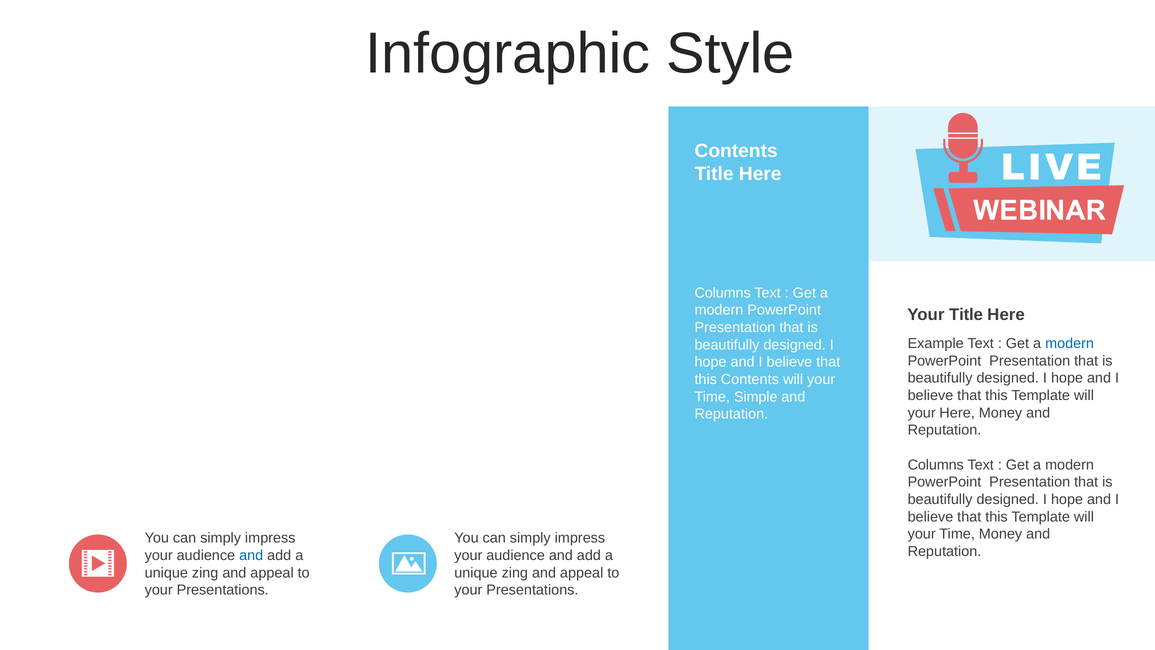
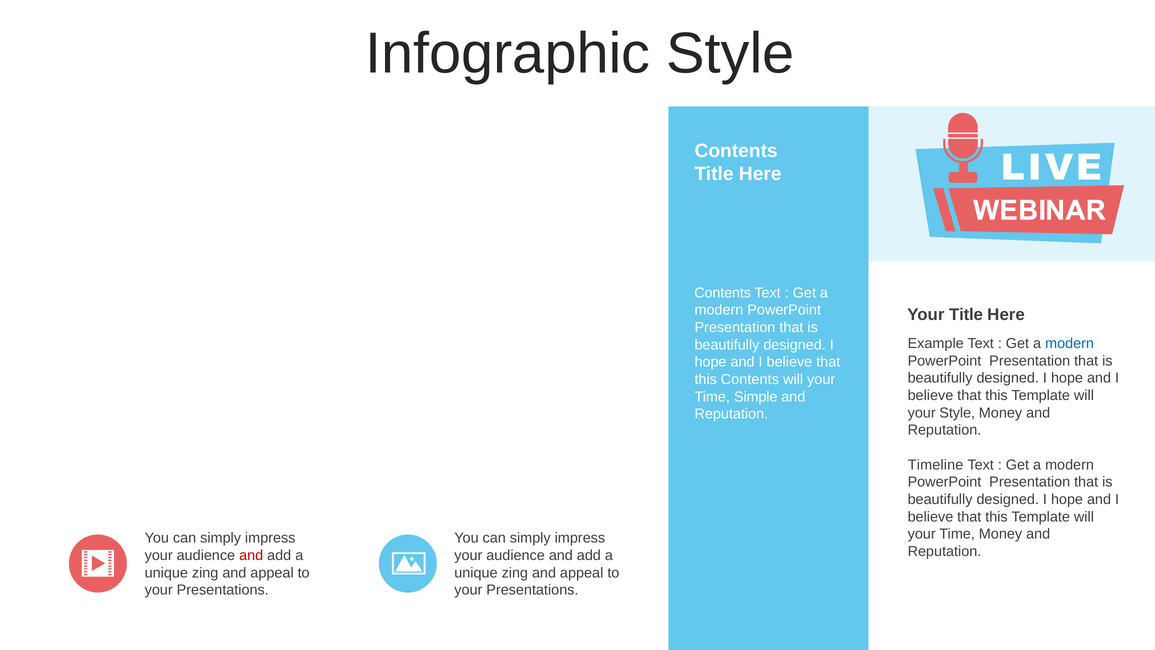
Columns at (723, 293): Columns -> Contents
your Here: Here -> Style
Columns at (936, 465): Columns -> Timeline
and at (251, 555) colour: blue -> red
